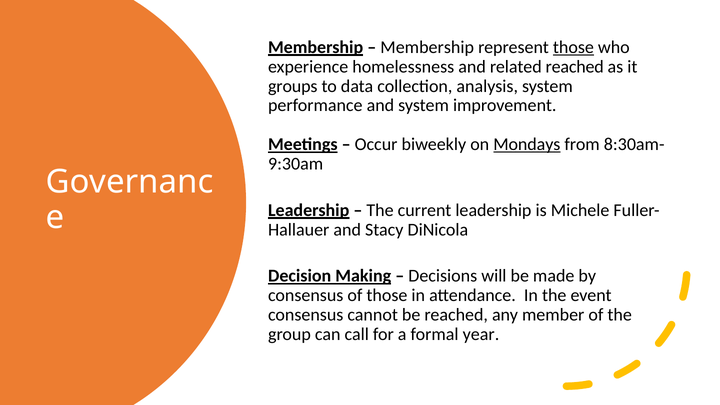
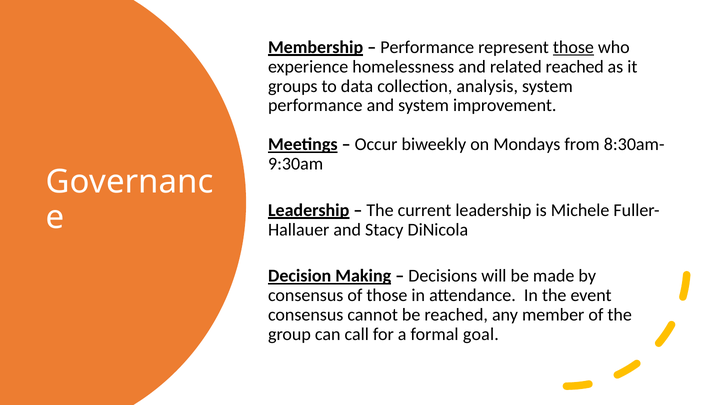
Membership at (427, 47): Membership -> Performance
Mondays underline: present -> none
year: year -> goal
